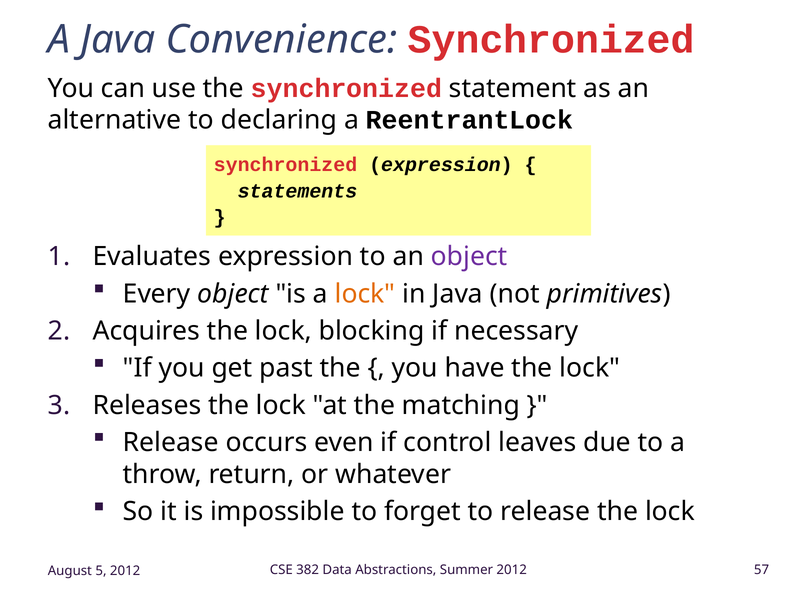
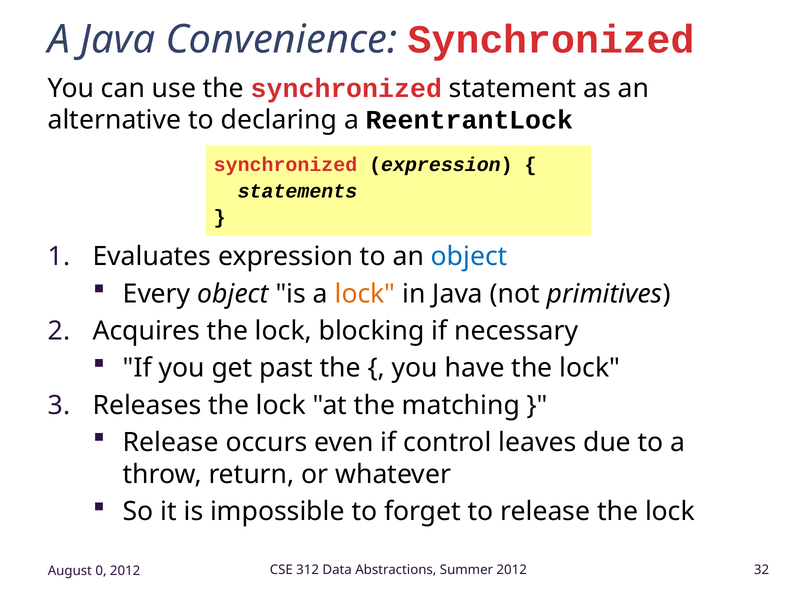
object at (469, 256) colour: purple -> blue
382: 382 -> 312
57: 57 -> 32
5: 5 -> 0
